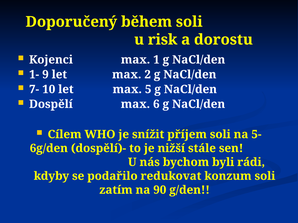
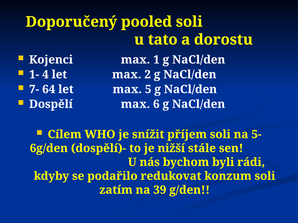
během: během -> pooled
risk: risk -> tato
9: 9 -> 4
10: 10 -> 64
90: 90 -> 39
